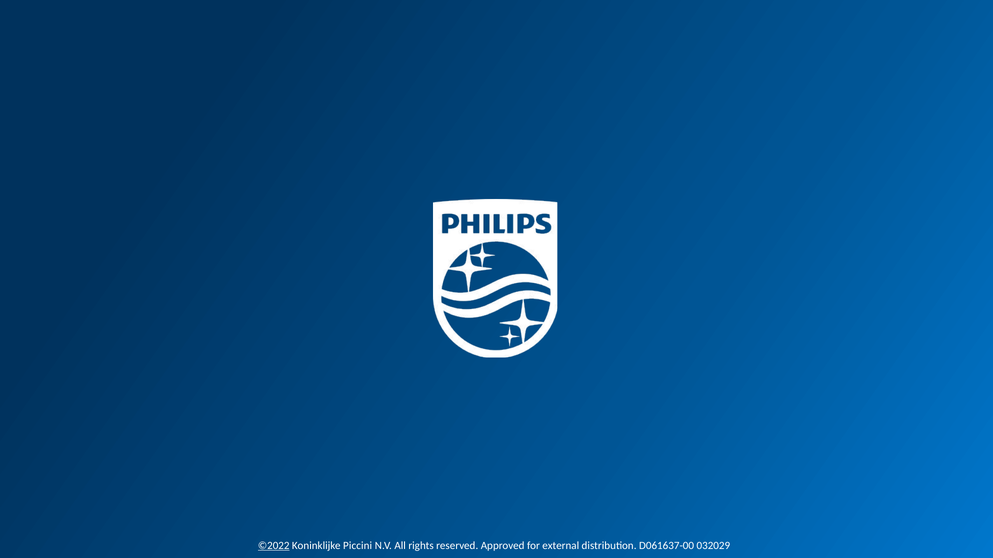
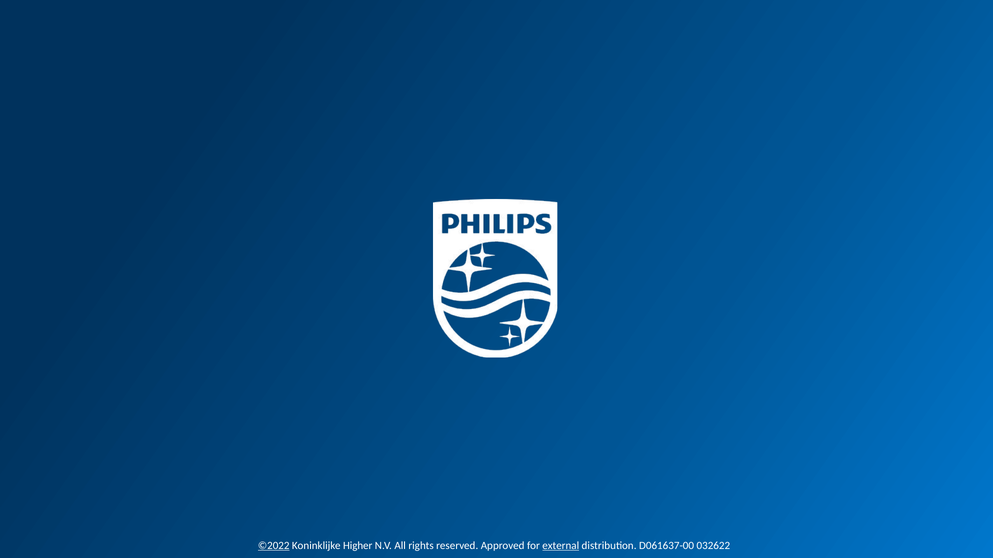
Piccini: Piccini -> Higher
external underline: none -> present
032029: 032029 -> 032622
